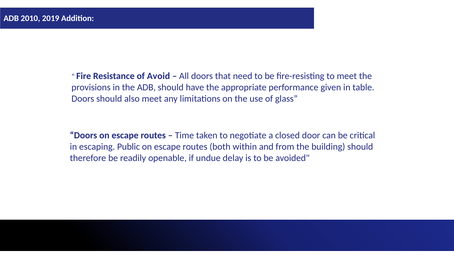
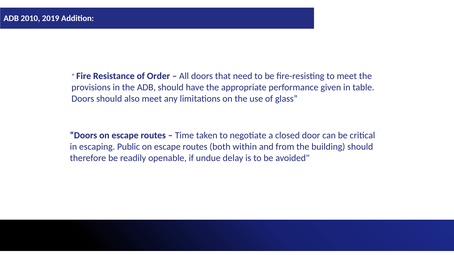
Avoid: Avoid -> Order
